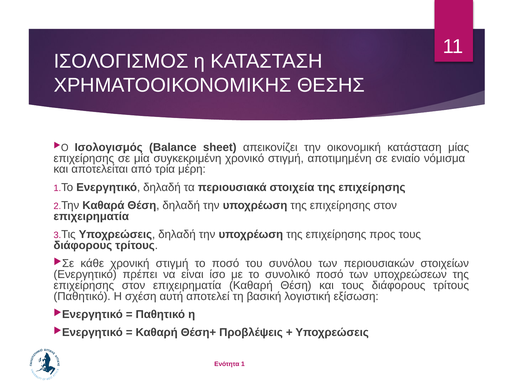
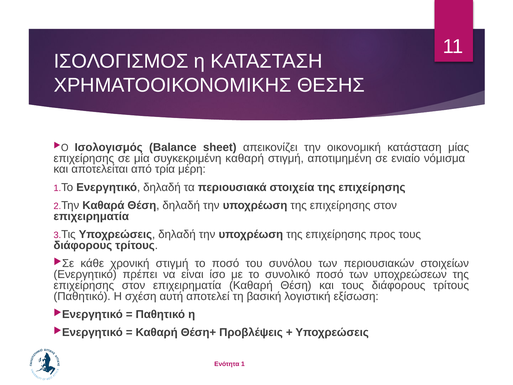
συγκεκριμένη χρονικό: χρονικό -> καθαρή
